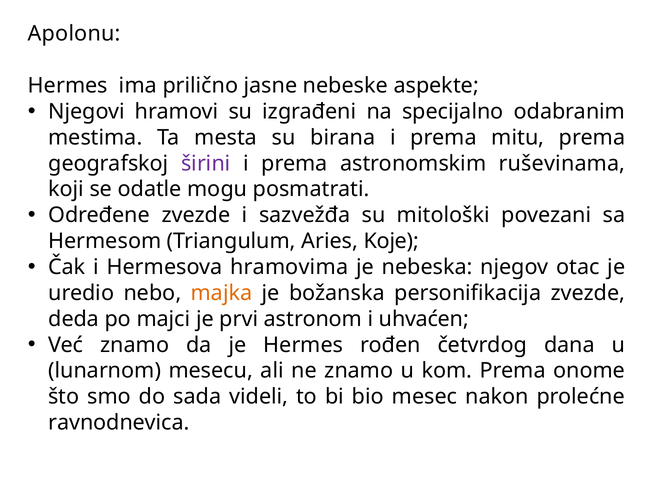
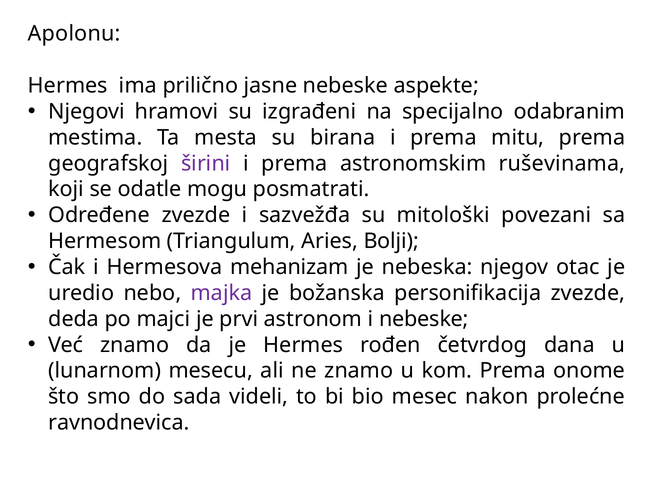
Koje: Koje -> Bolji
hramovima: hramovima -> mehanizam
majka colour: orange -> purple
i uhvaćen: uhvaćen -> nebeske
